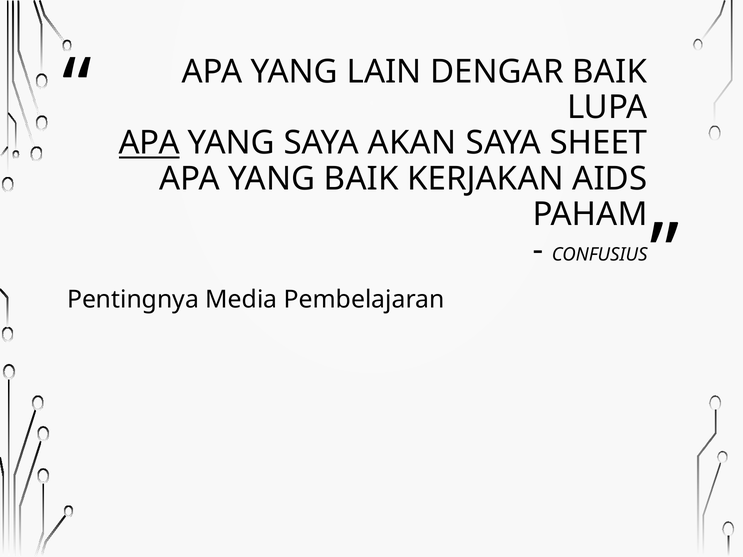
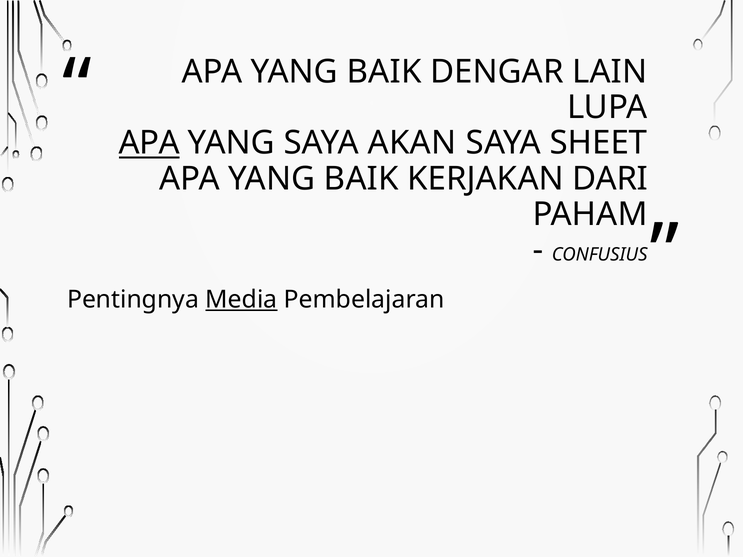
LAIN at (384, 72): LAIN -> BAIK
DENGAR BAIK: BAIK -> LAIN
AIDS: AIDS -> DARI
Media underline: none -> present
